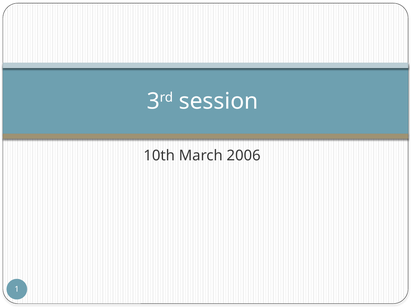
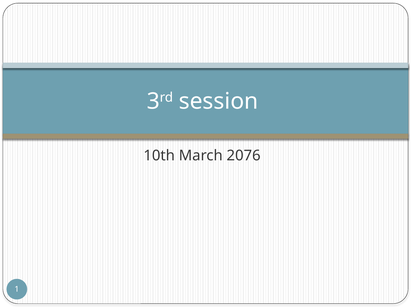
2006: 2006 -> 2076
